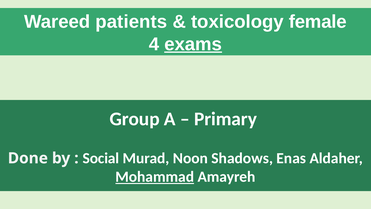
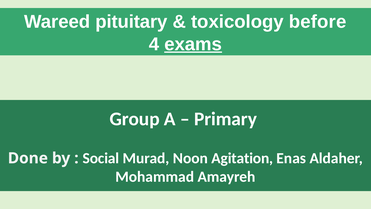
patients: patients -> pituitary
female: female -> before
Shadows: Shadows -> Agitation
Mohammad underline: present -> none
